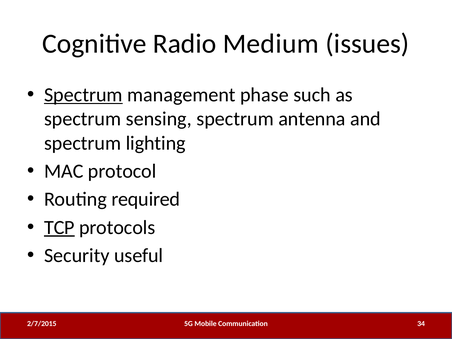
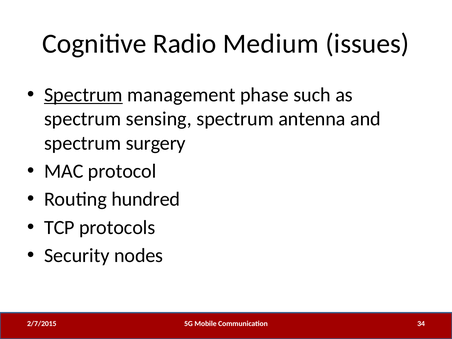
lighting: lighting -> surgery
required: required -> hundred
TCP underline: present -> none
useful: useful -> nodes
